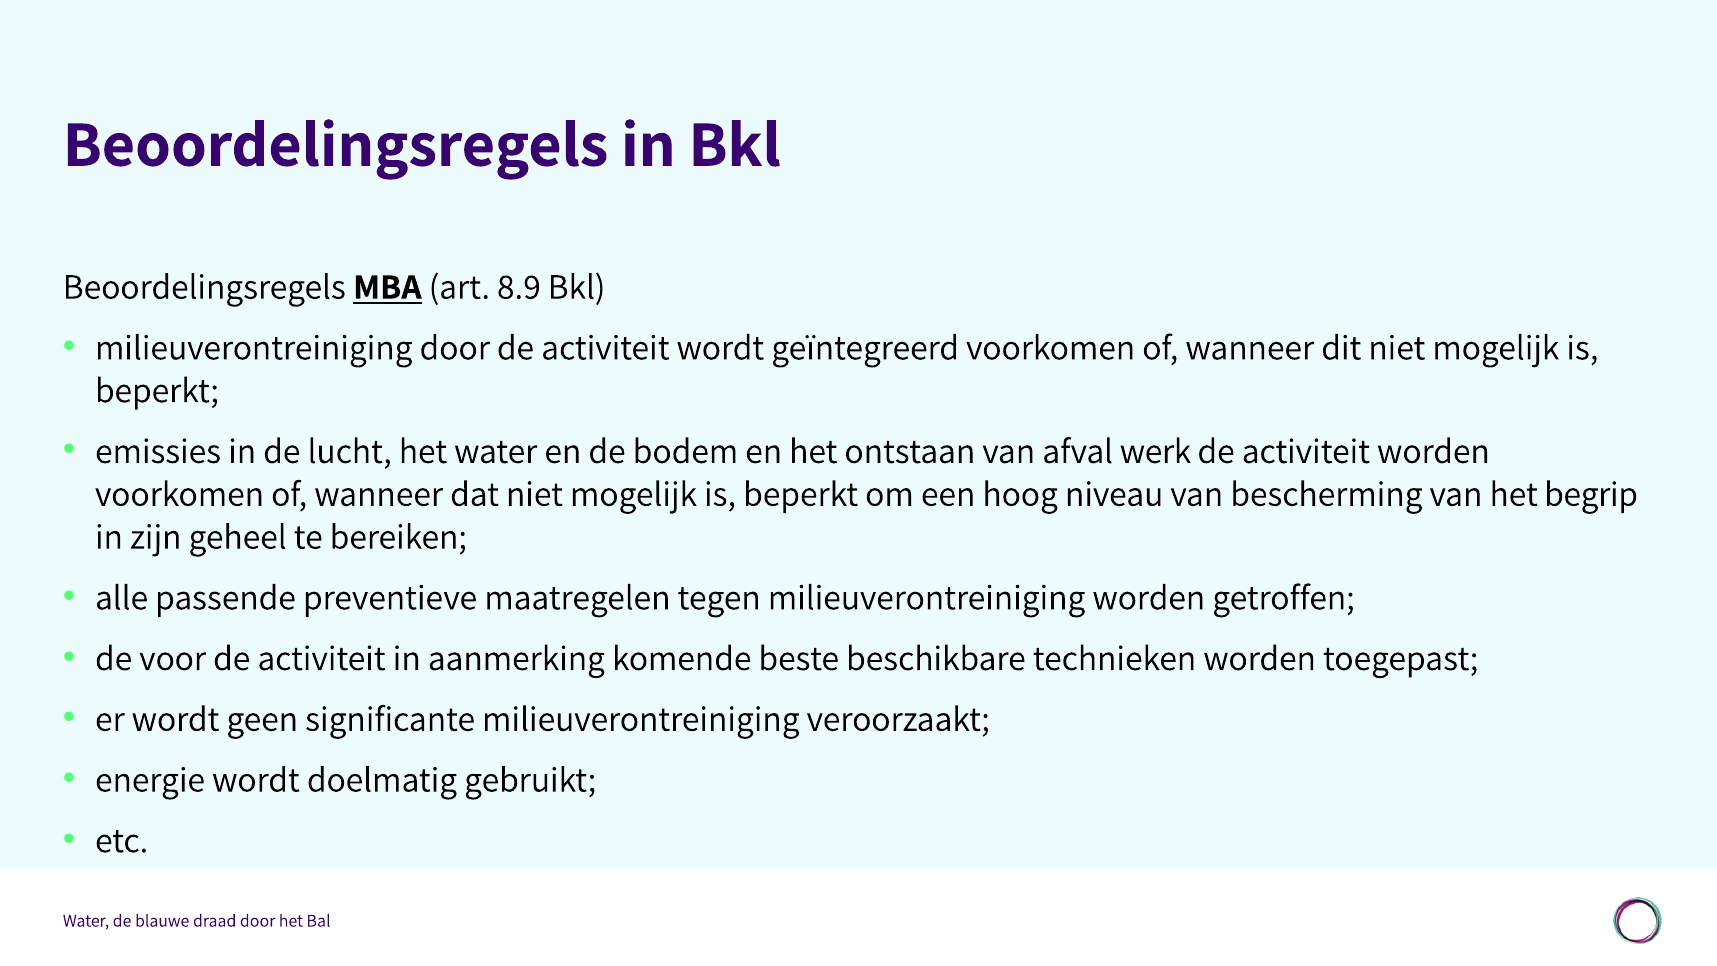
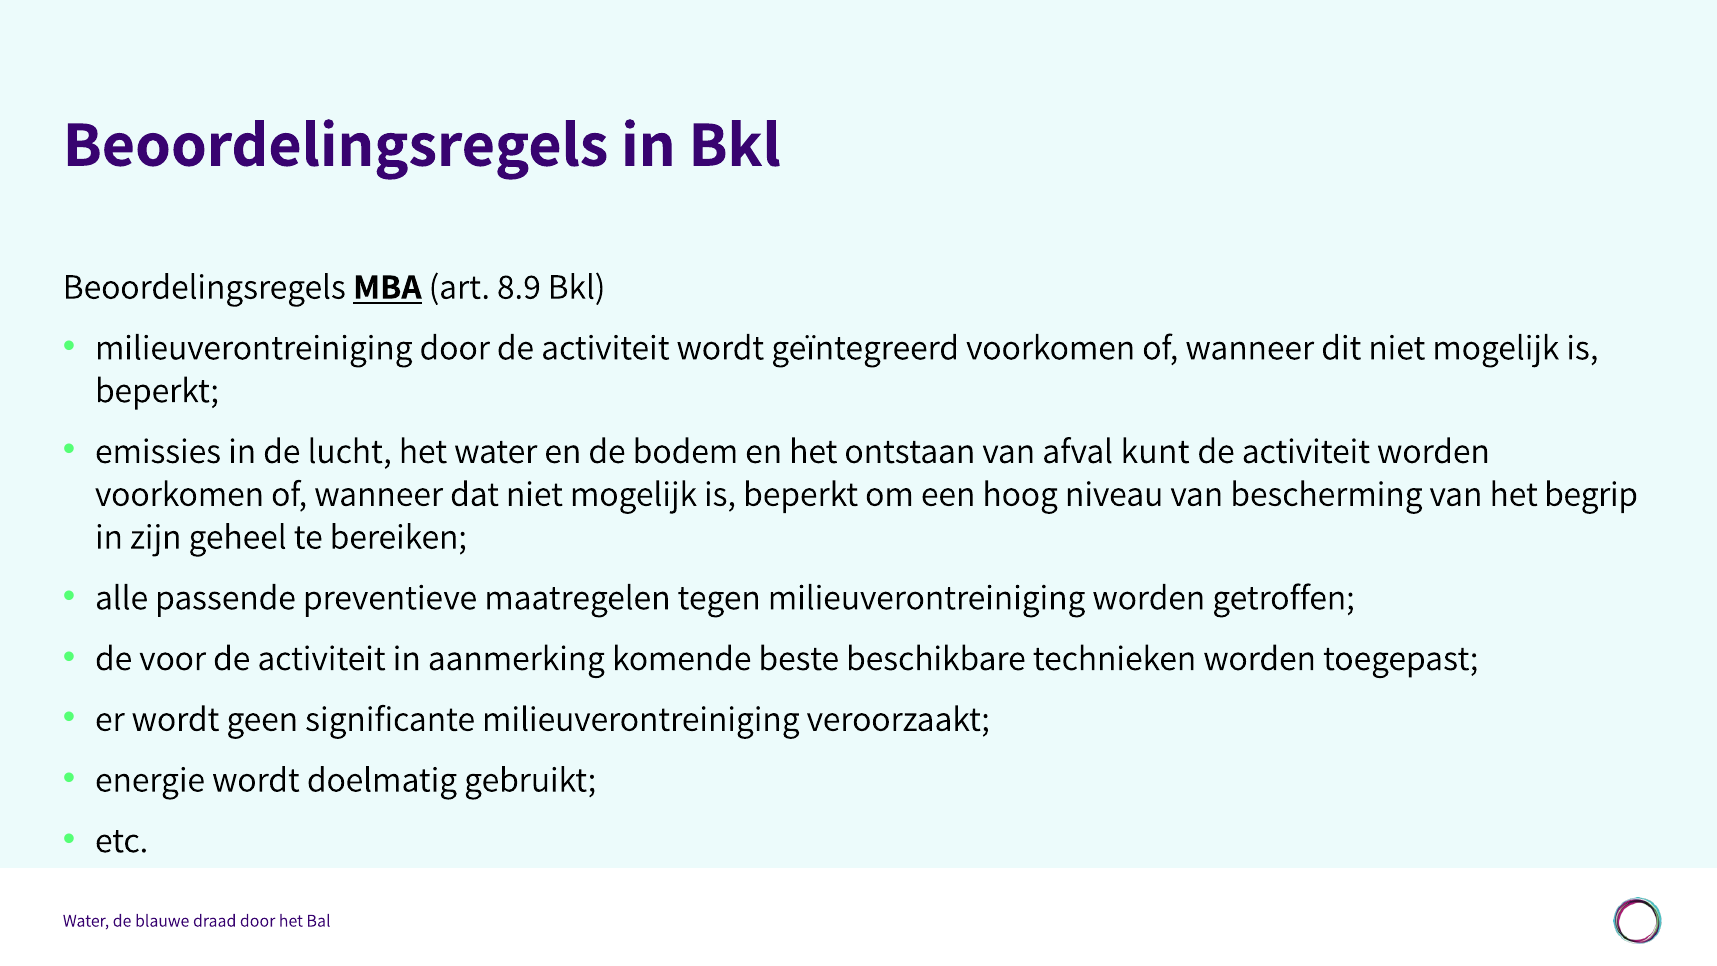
werk: werk -> kunt
